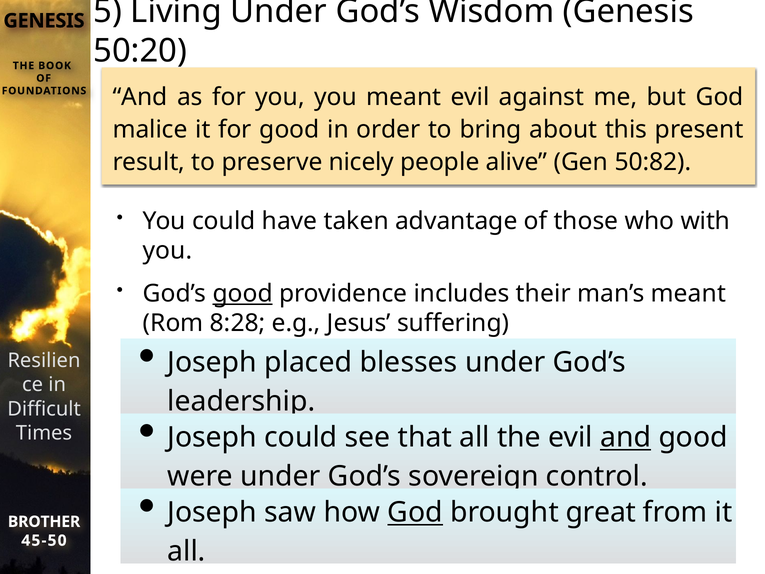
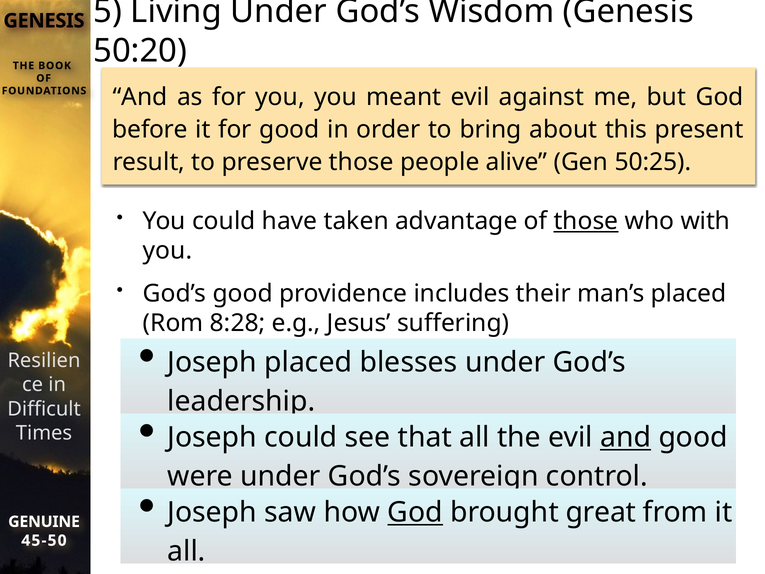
malice: malice -> before
preserve nicely: nicely -> those
50:82: 50:82 -> 50:25
those at (586, 221) underline: none -> present
good at (243, 294) underline: present -> none
man’s meant: meant -> placed
BROTHER: BROTHER -> GENUINE
